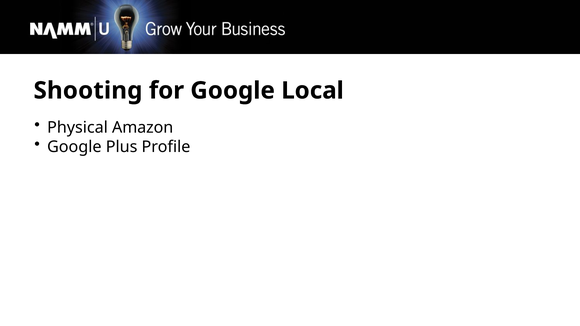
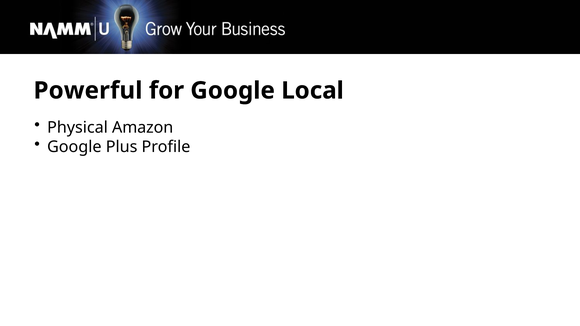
Shooting: Shooting -> Powerful
